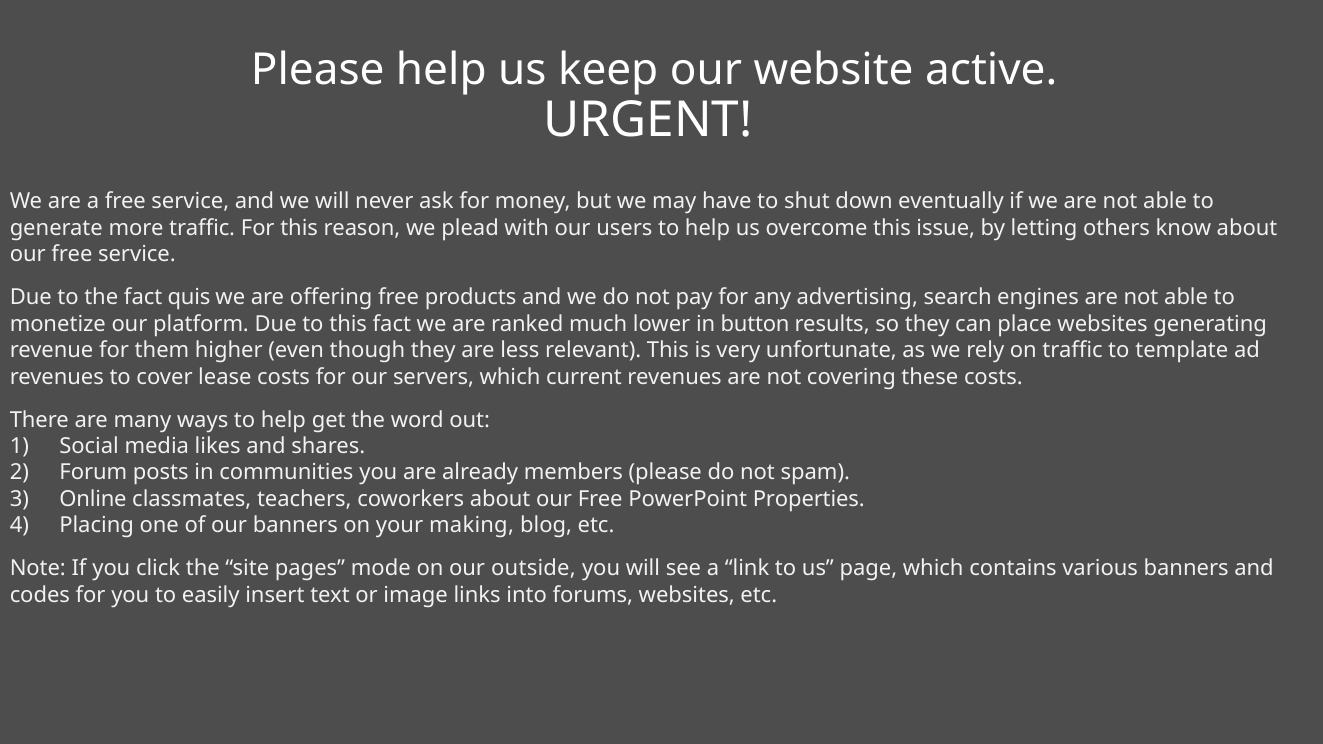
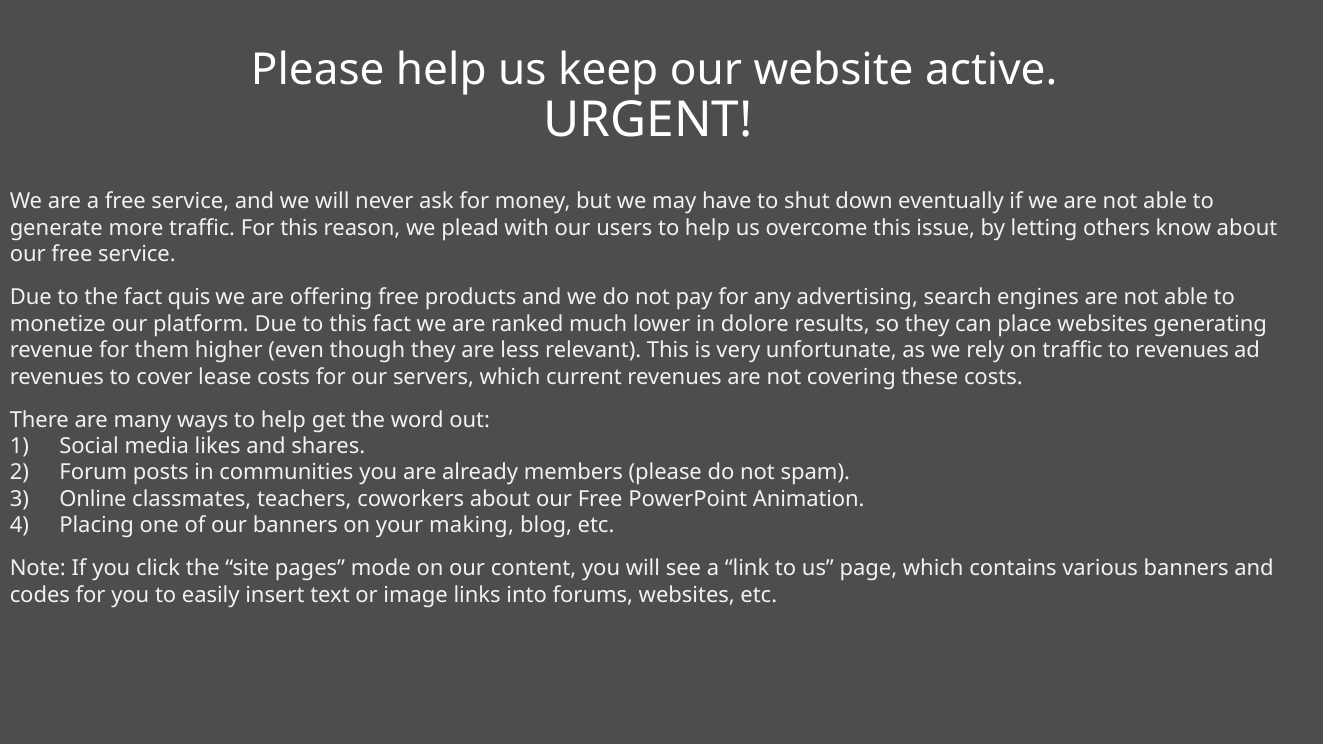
button: button -> dolore
to template: template -> revenues
Properties: Properties -> Animation
outside: outside -> content
